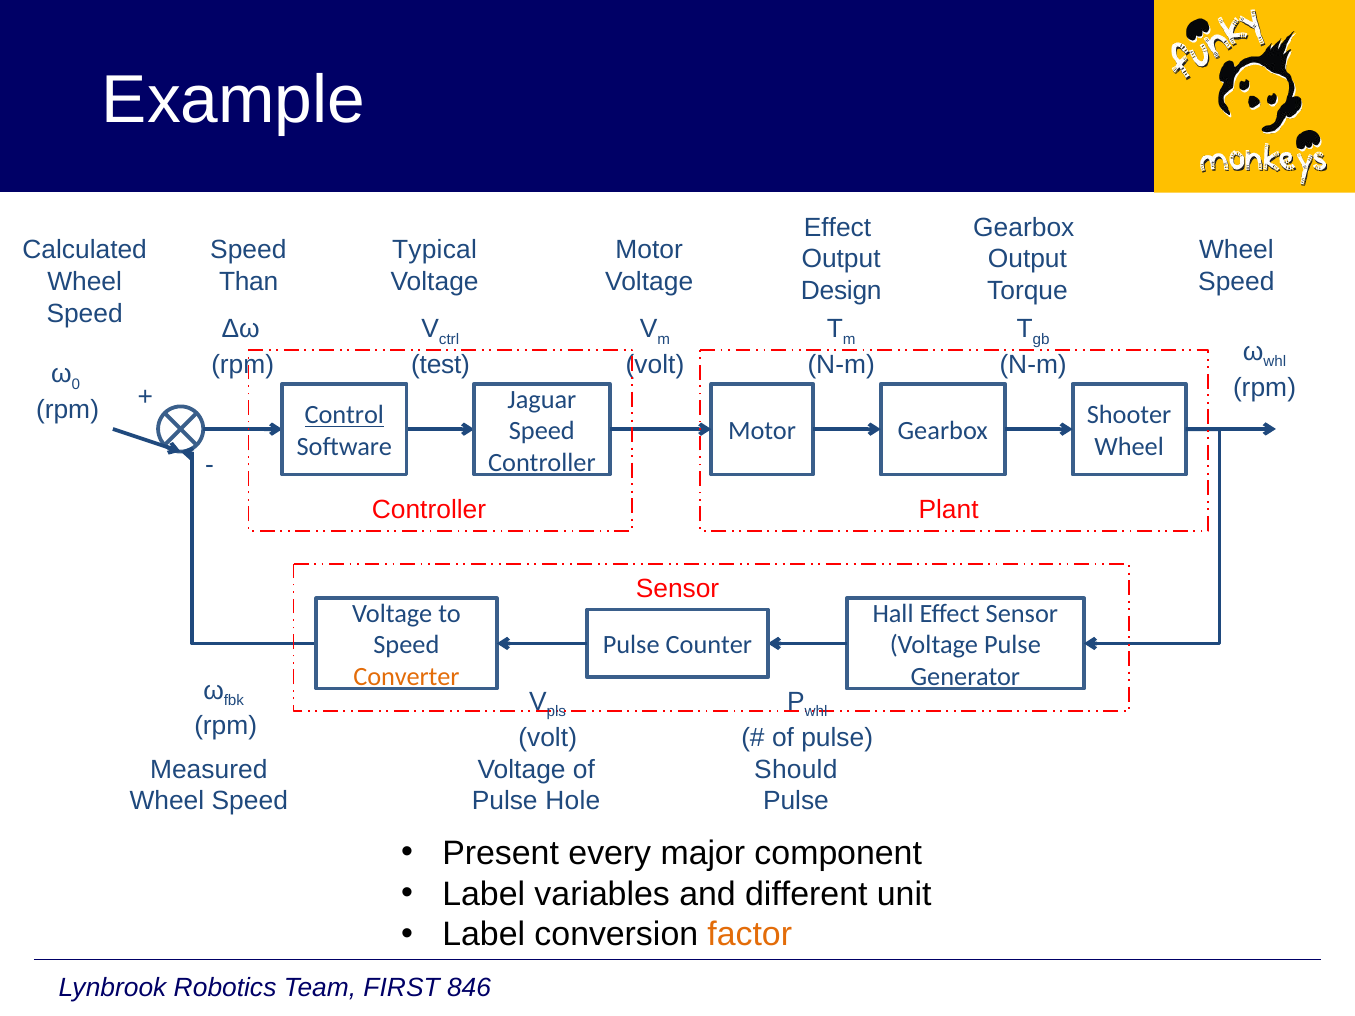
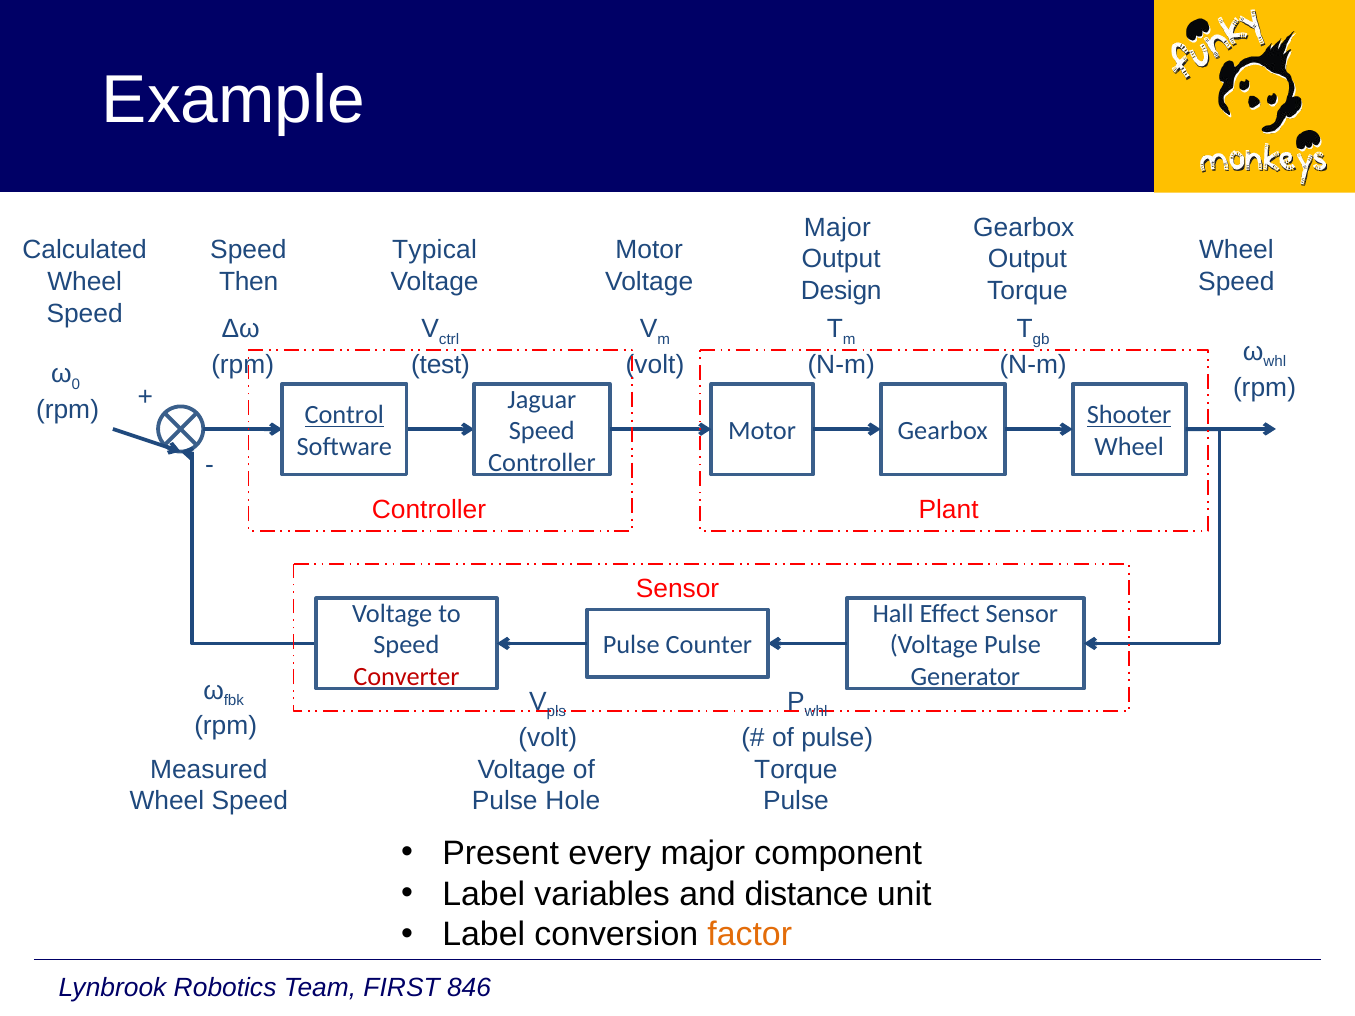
Effect at (838, 228): Effect -> Major
Than: Than -> Then
Shooter underline: none -> present
Converter colour: orange -> red
Should at (796, 770): Should -> Torque
different: different -> distance
